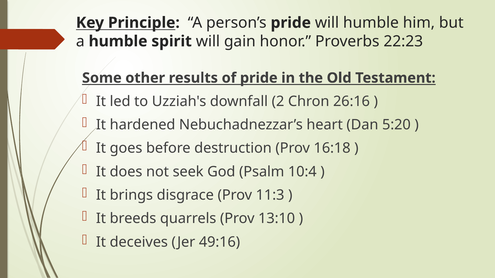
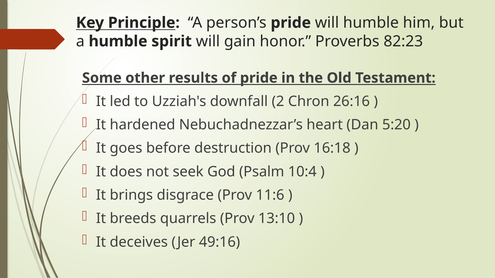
22:23: 22:23 -> 82:23
11:3: 11:3 -> 11:6
